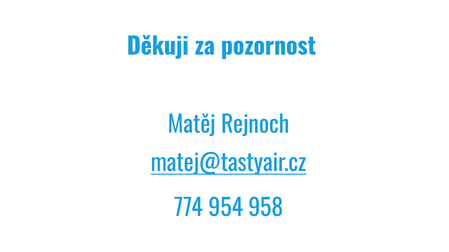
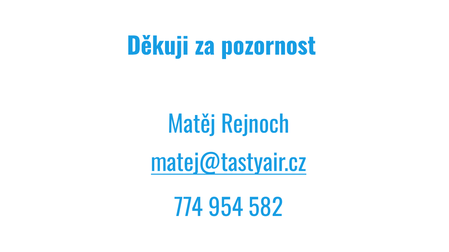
958: 958 -> 582
